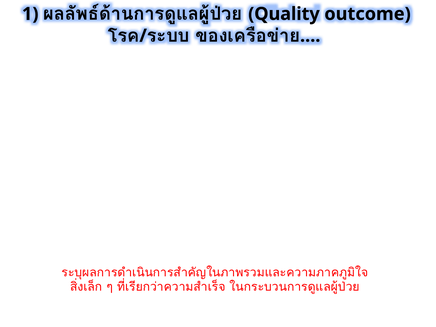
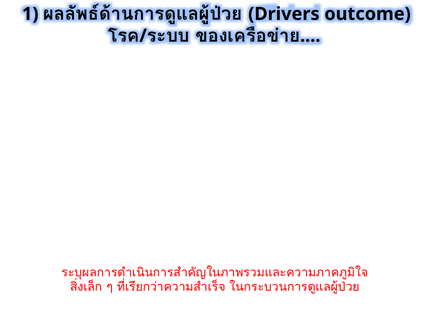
Quality: Quality -> Drivers
